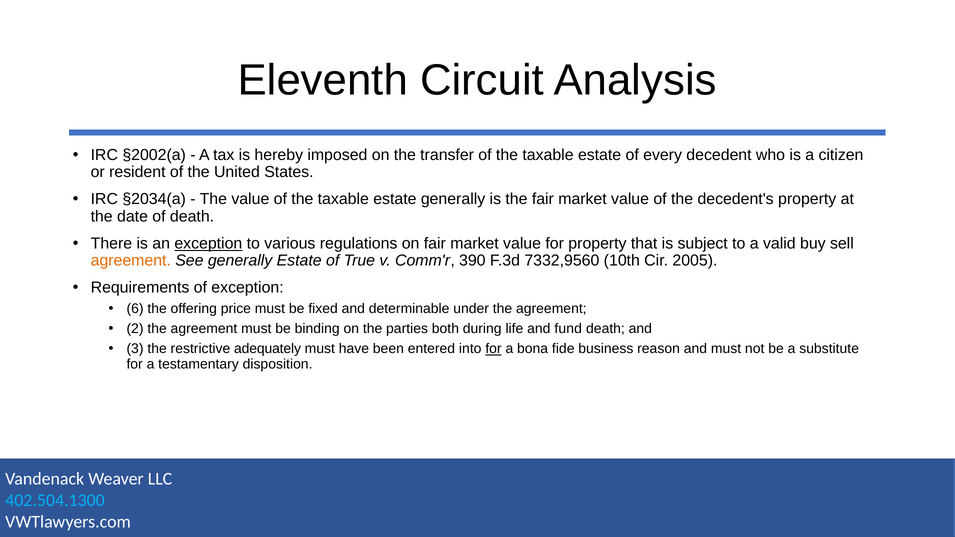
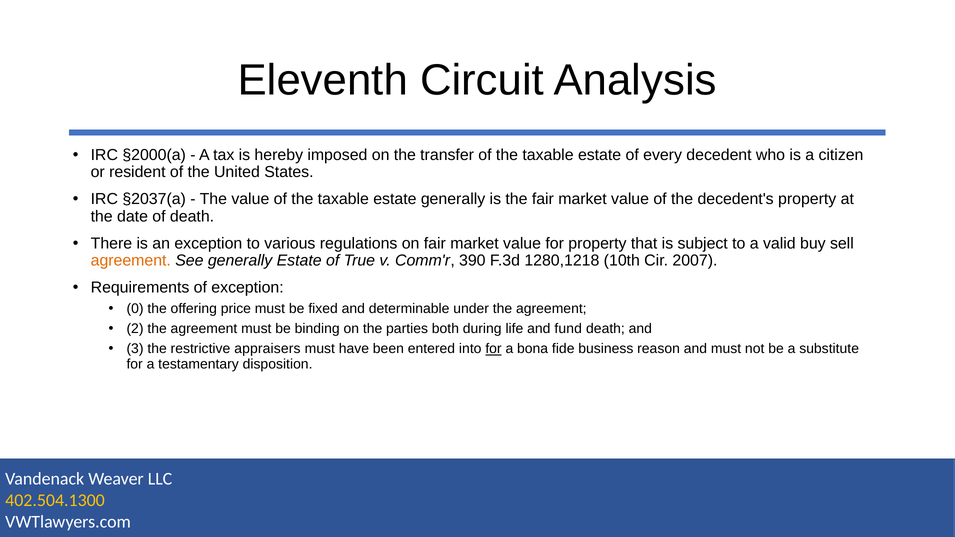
§2002(a: §2002(a -> §2000(a
§2034(a: §2034(a -> §2037(a
exception at (208, 244) underline: present -> none
7332,9560: 7332,9560 -> 1280,1218
2005: 2005 -> 2007
6: 6 -> 0
adequately: adequately -> appraisers
402.504.1300 colour: light blue -> yellow
